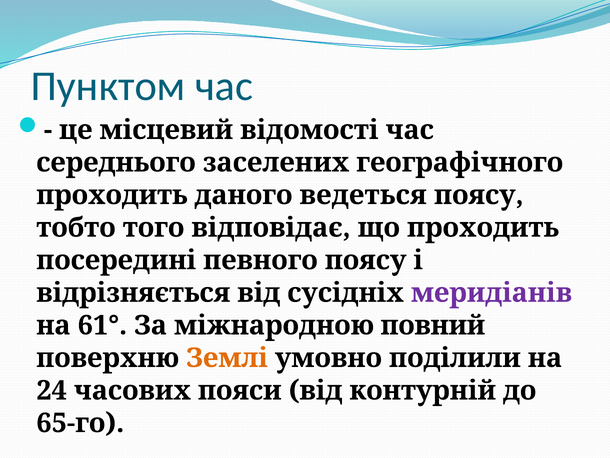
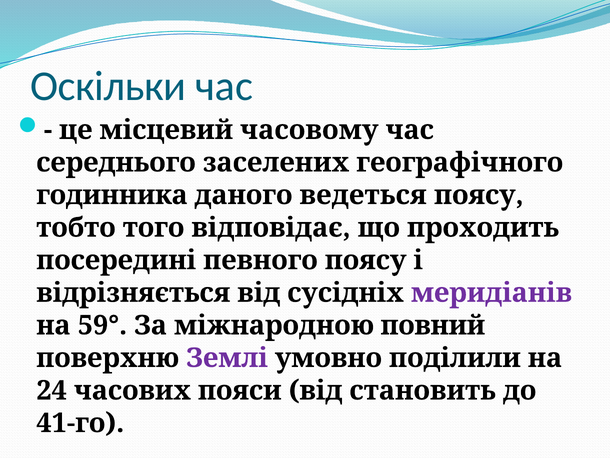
Пунктом: Пунктом -> Оскільки
відомості: відомості -> часовому
проходить at (112, 195): проходить -> годинника
61°: 61° -> 59°
Землі colour: orange -> purple
контурній: контурній -> становить
65-го: 65-го -> 41-го
